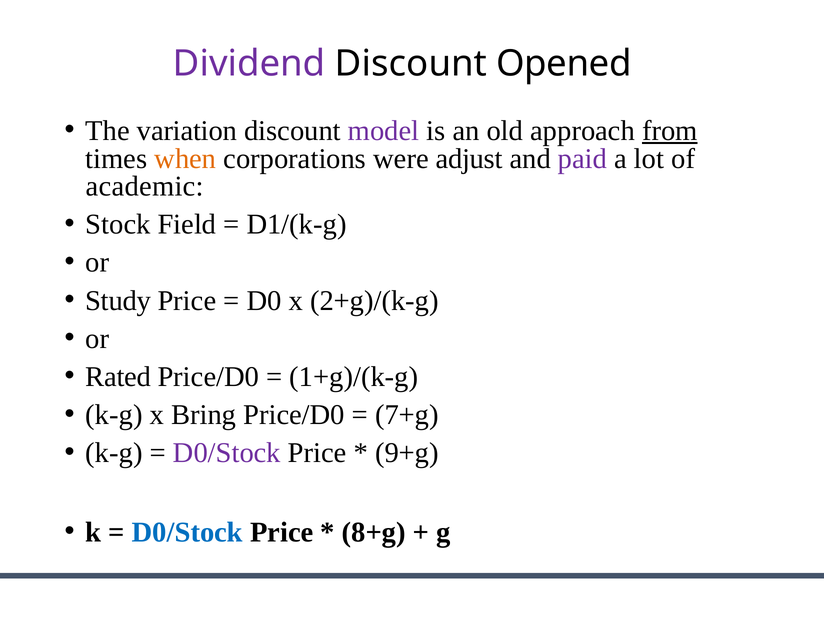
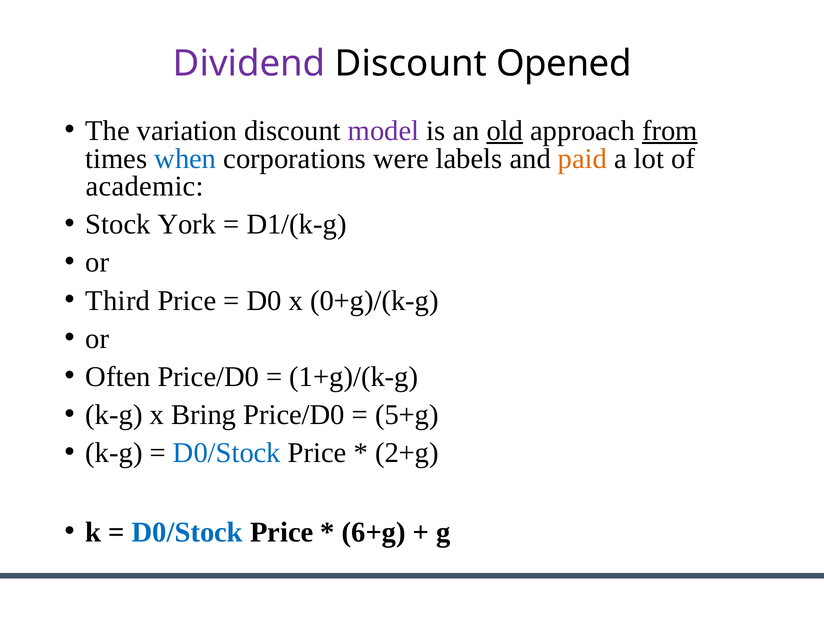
old underline: none -> present
when colour: orange -> blue
adjust: adjust -> labels
paid colour: purple -> orange
Field: Field -> York
Study: Study -> Third
2+g)/(k-g: 2+g)/(k-g -> 0+g)/(k-g
Rated: Rated -> Often
7+g: 7+g -> 5+g
D0/Stock at (227, 453) colour: purple -> blue
9+g: 9+g -> 2+g
8+g: 8+g -> 6+g
